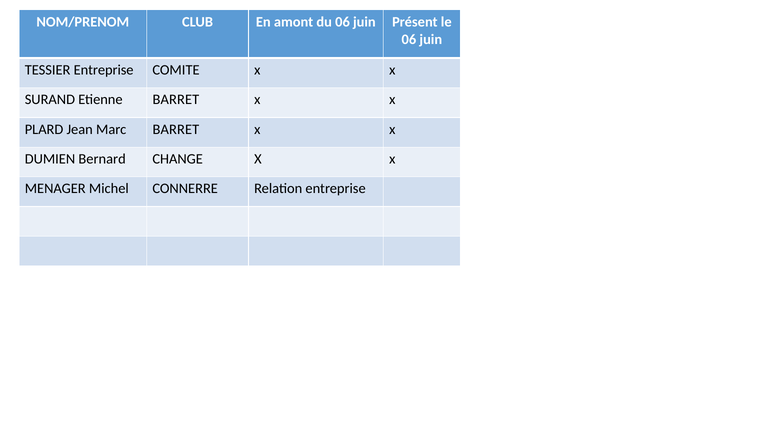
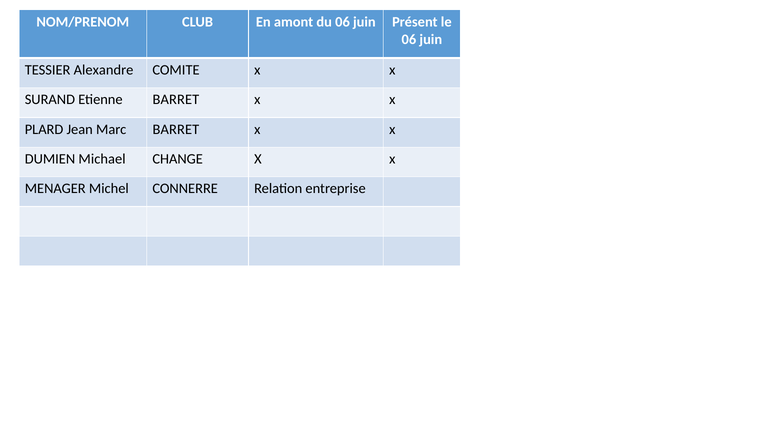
TESSIER Entreprise: Entreprise -> Alexandre
Bernard: Bernard -> Michael
